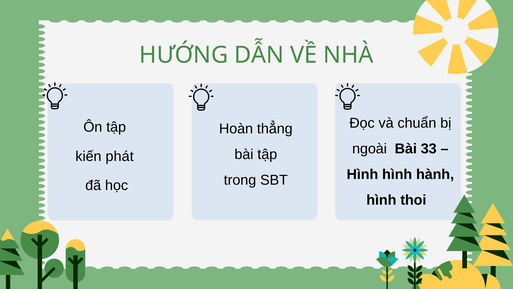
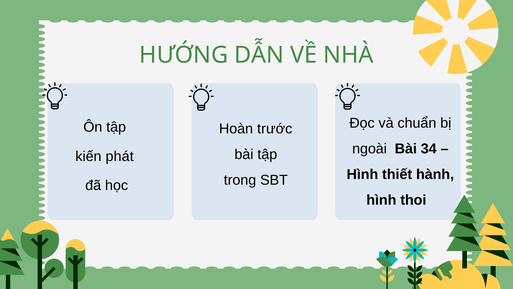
thẳng: thẳng -> trước
33: 33 -> 34
Hình hình: hình -> thiết
